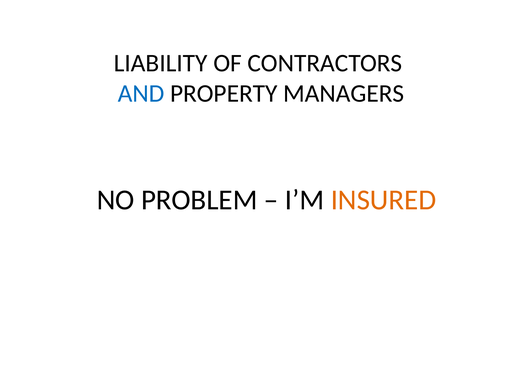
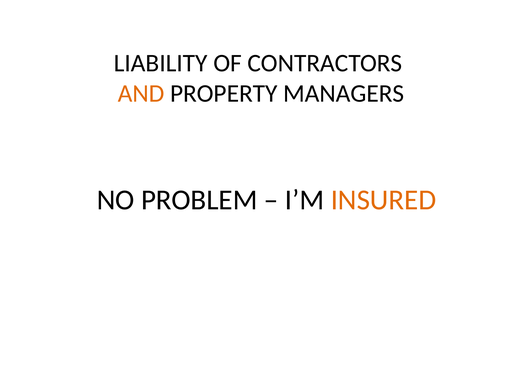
AND colour: blue -> orange
